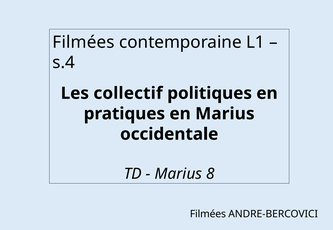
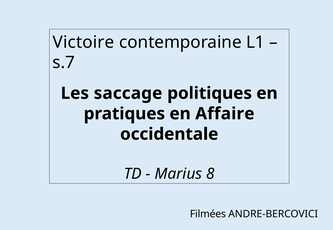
Filmées at (84, 42): Filmées -> Victoire
s.4: s.4 -> s.7
collectif: collectif -> saccage
en Marius: Marius -> Affaire
